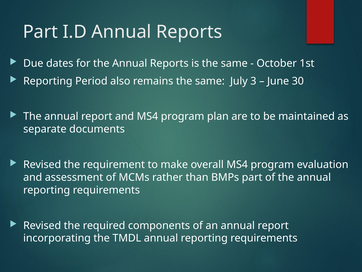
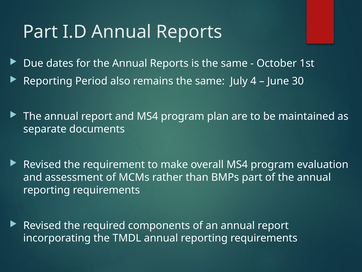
3: 3 -> 4
